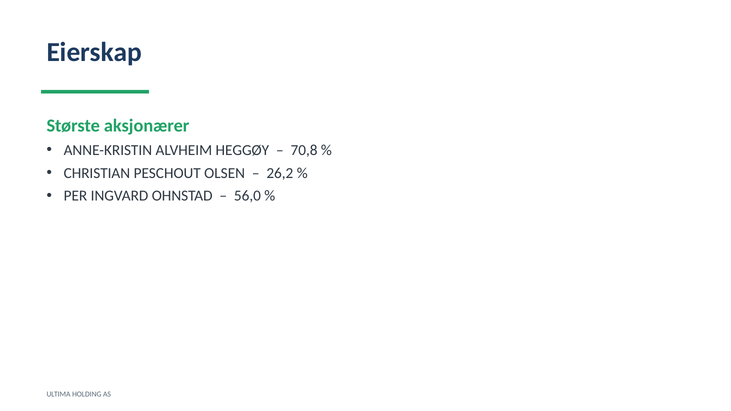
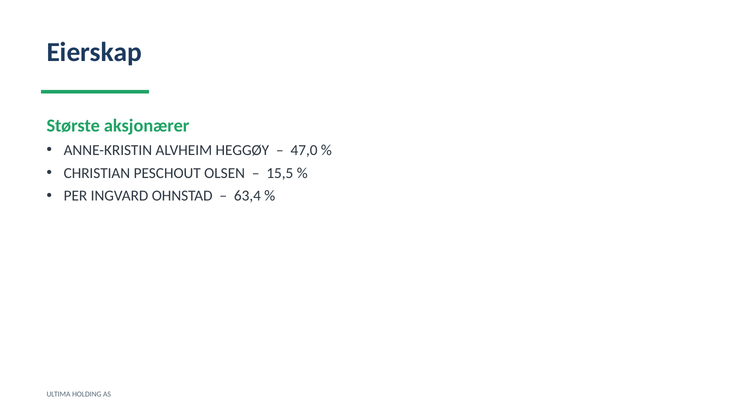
70,8: 70,8 -> 47,0
26,2: 26,2 -> 15,5
56,0: 56,0 -> 63,4
